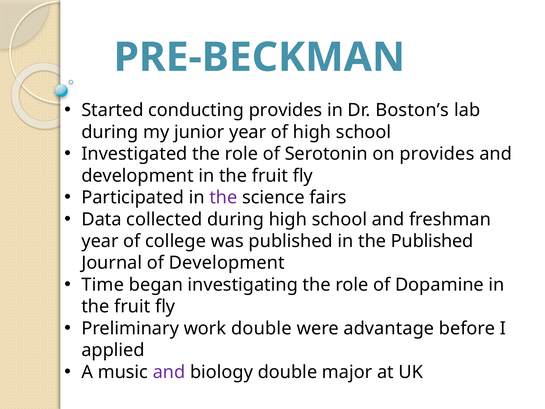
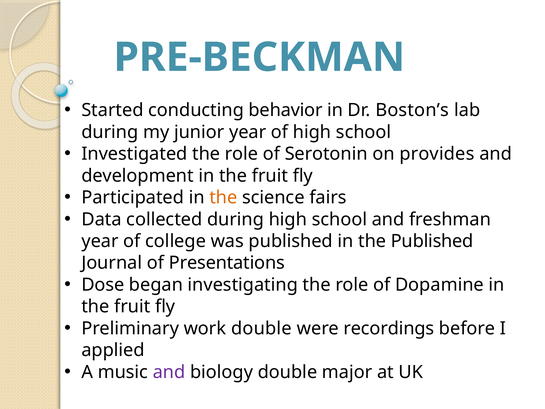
conducting provides: provides -> behavior
the at (223, 197) colour: purple -> orange
of Development: Development -> Presentations
Time: Time -> Dose
advantage: advantage -> recordings
